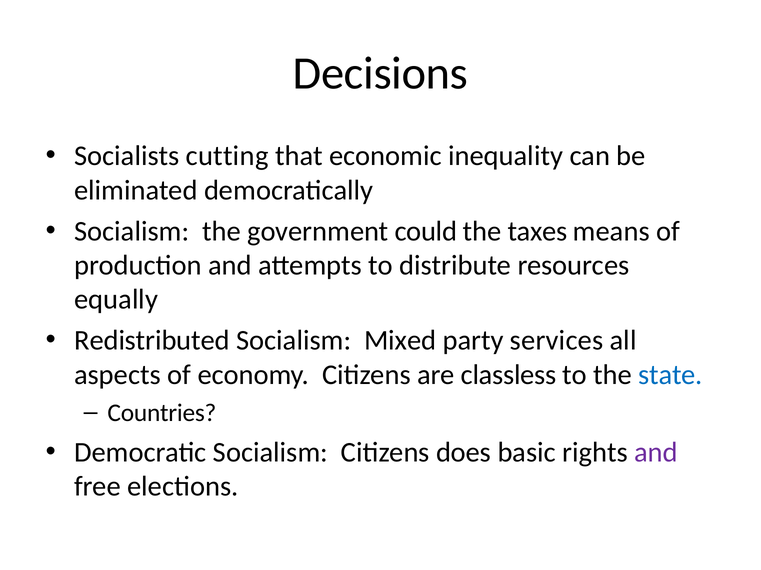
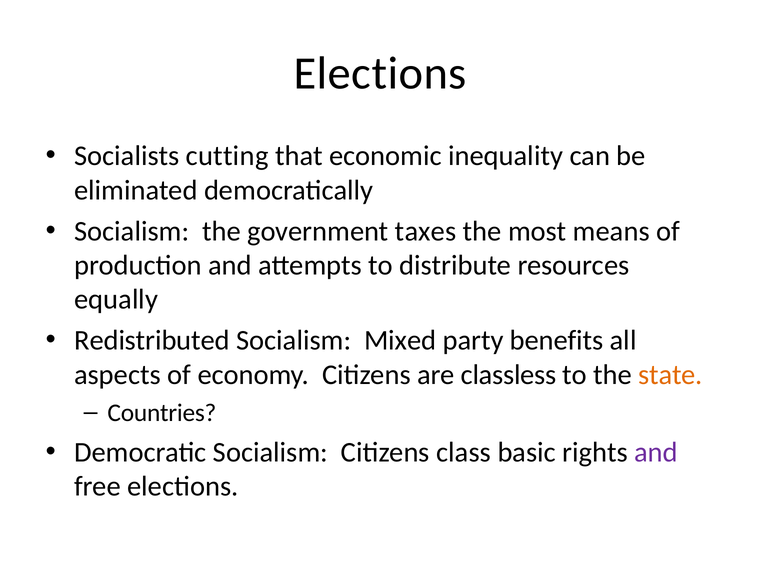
Decisions at (381, 74): Decisions -> Elections
could: could -> taxes
taxes: taxes -> most
services: services -> benefits
state colour: blue -> orange
does: does -> class
